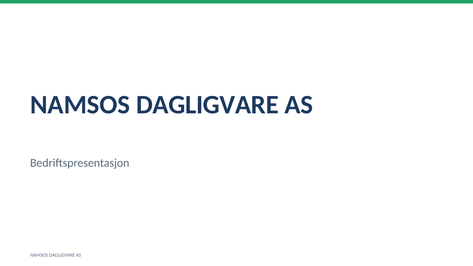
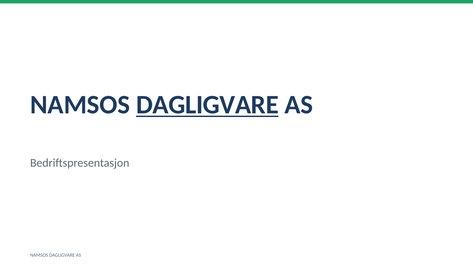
DAGLIGVARE at (207, 105) underline: none -> present
